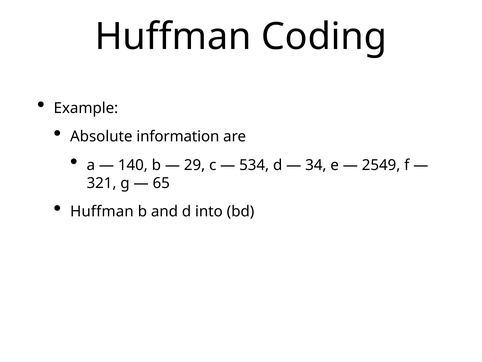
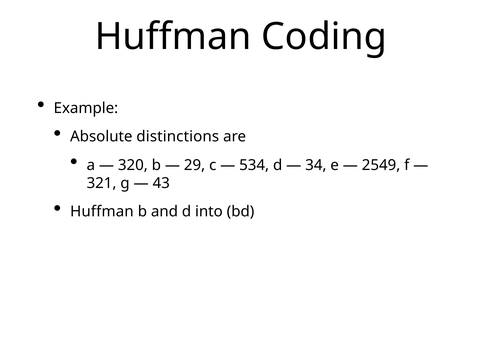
information: information -> distinctions
140: 140 -> 320
65: 65 -> 43
